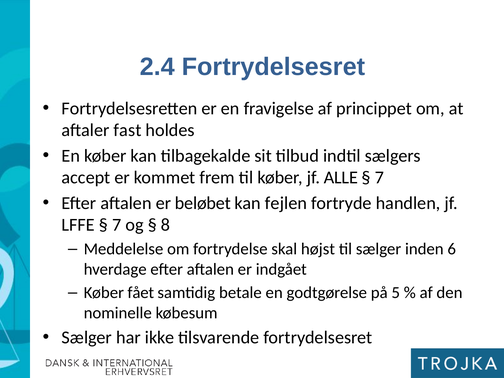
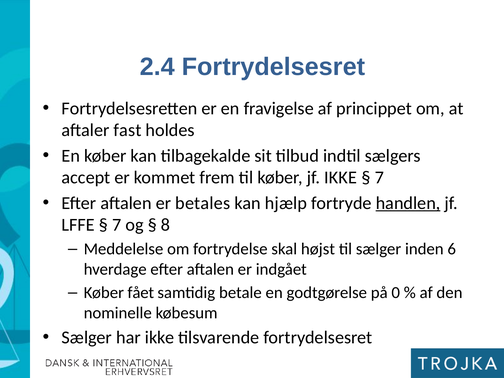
jf ALLE: ALLE -> IKKE
beløbet: beløbet -> betales
fejlen: fejlen -> hjælp
handlen underline: none -> present
5: 5 -> 0
